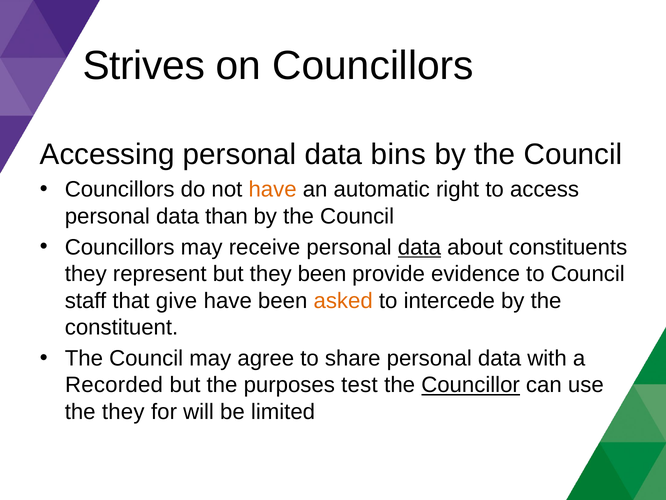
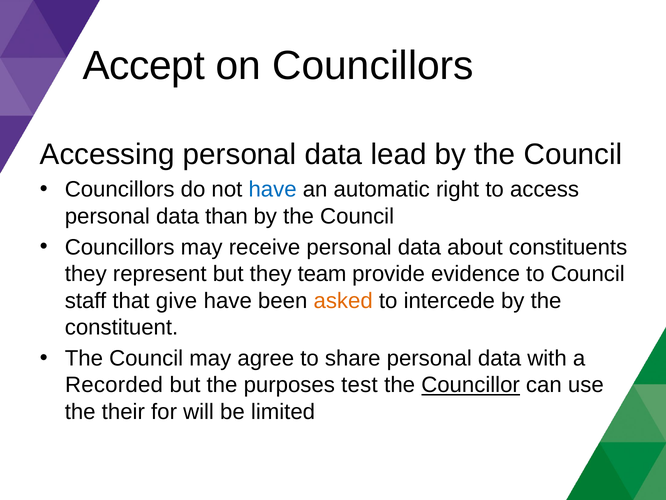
Strives: Strives -> Accept
bins: bins -> lead
have at (273, 189) colour: orange -> blue
data at (419, 247) underline: present -> none
they been: been -> team
the they: they -> their
